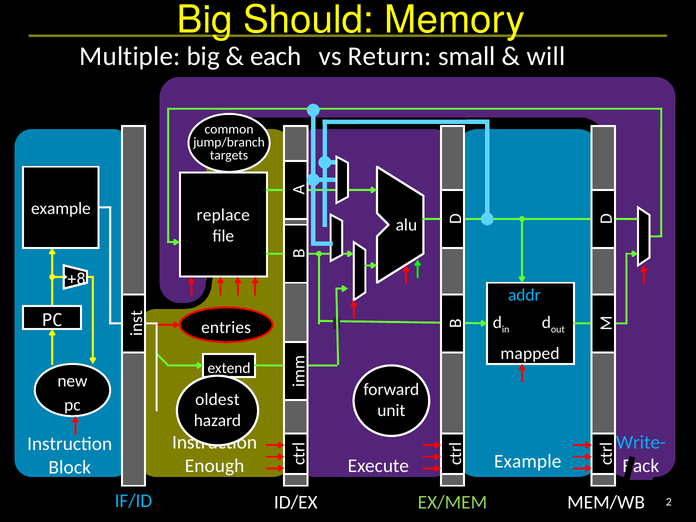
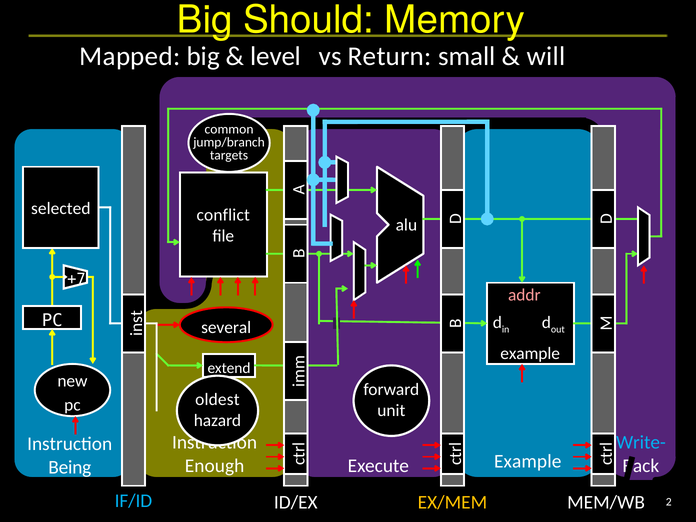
Multiple: Multiple -> Mapped
each: each -> level
example at (61, 209): example -> selected
replace: replace -> conflict
+8: +8 -> +7
addr colour: light blue -> pink
entries: entries -> several
mapped at (530, 354): mapped -> example
Block: Block -> Being
EX/MEM colour: light green -> yellow
